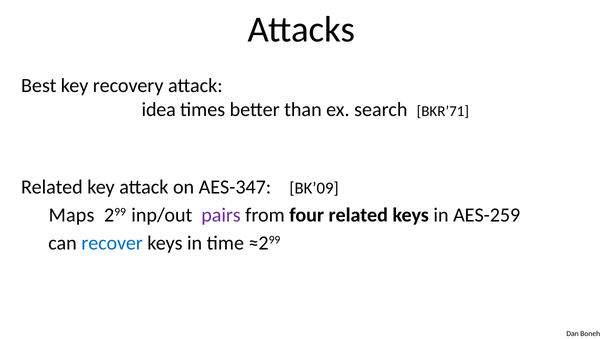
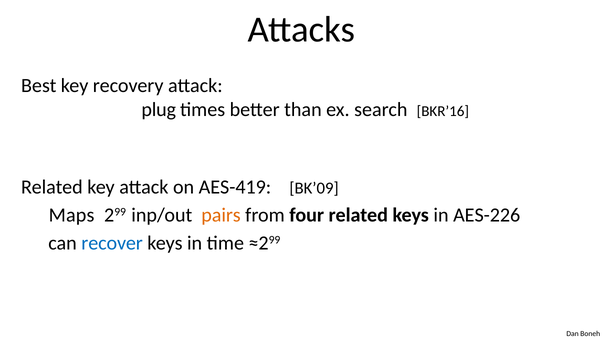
idea: idea -> plug
BKR’71: BKR’71 -> BKR’16
AES-347: AES-347 -> AES-419
pairs colour: purple -> orange
AES-259: AES-259 -> AES-226
